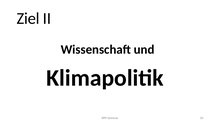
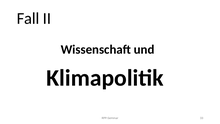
Ziel: Ziel -> Fall
